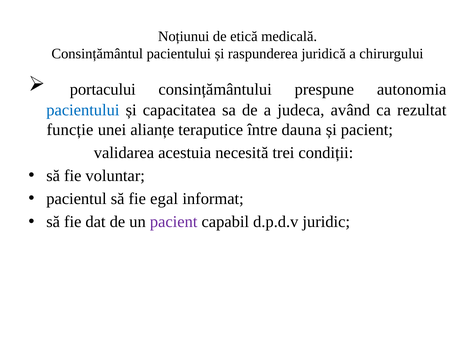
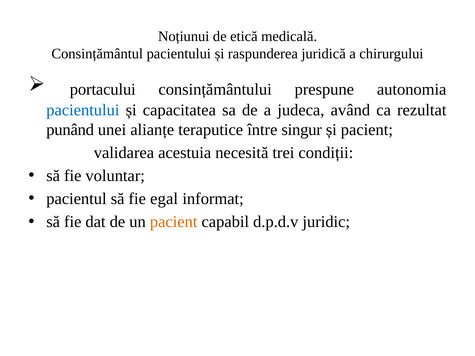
funcție: funcție -> punând
dauna: dauna -> singur
pacient at (174, 222) colour: purple -> orange
